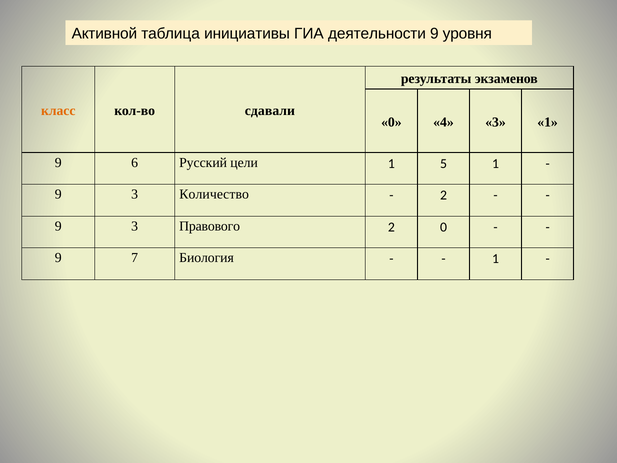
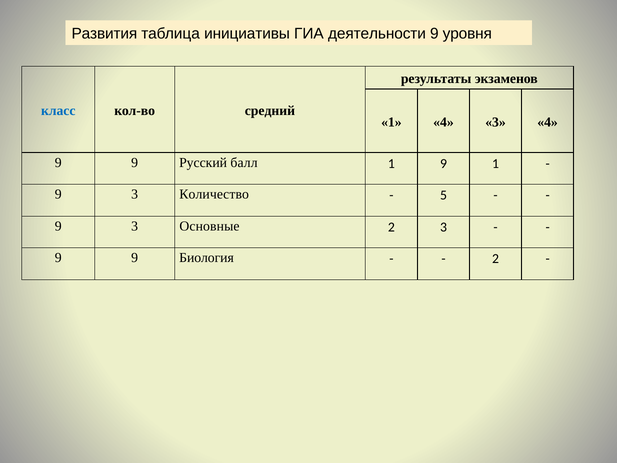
Активной: Активной -> Развития
класс colour: orange -> blue
сдавали: сдавали -> средний
0 at (391, 122): 0 -> 1
3 1: 1 -> 4
6 at (135, 163): 6 -> 9
цели: цели -> балл
1 5: 5 -> 9
2 at (443, 195): 2 -> 5
Правового: Правового -> Основные
2 0: 0 -> 3
7 at (135, 258): 7 -> 9
1 at (496, 259): 1 -> 2
